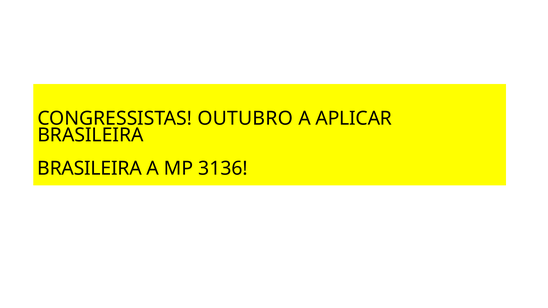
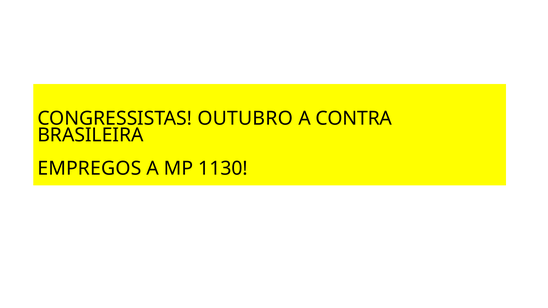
APLICAR: APLICAR -> CONTRA
BRASILEIRA at (90, 169): BRASILEIRA -> EMPREGOS
3136: 3136 -> 1130
